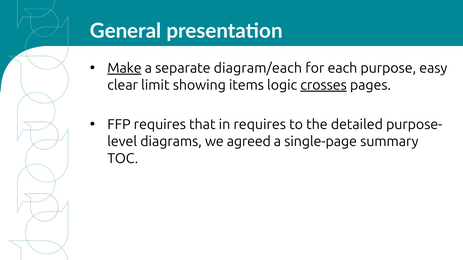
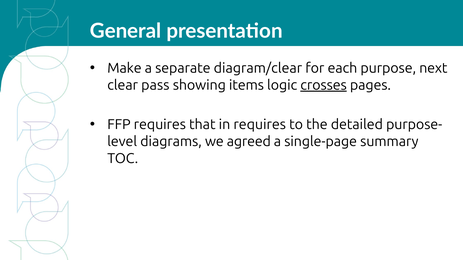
Make underline: present -> none
diagram/each: diagram/each -> diagram/clear
easy: easy -> next
limit: limit -> pass
